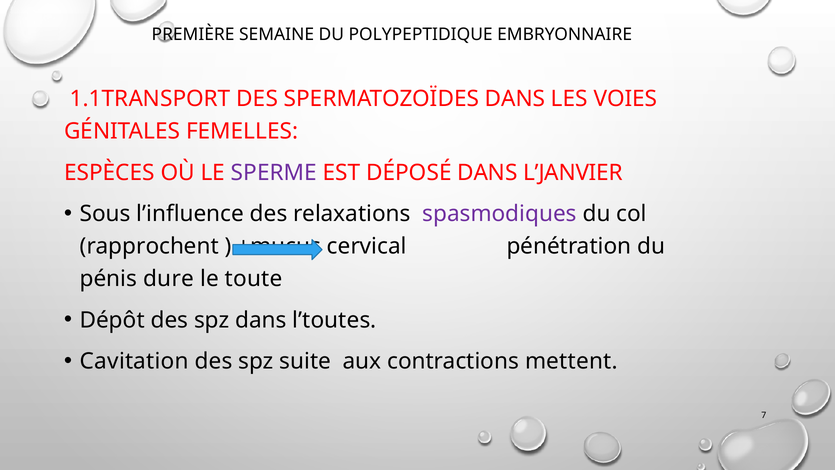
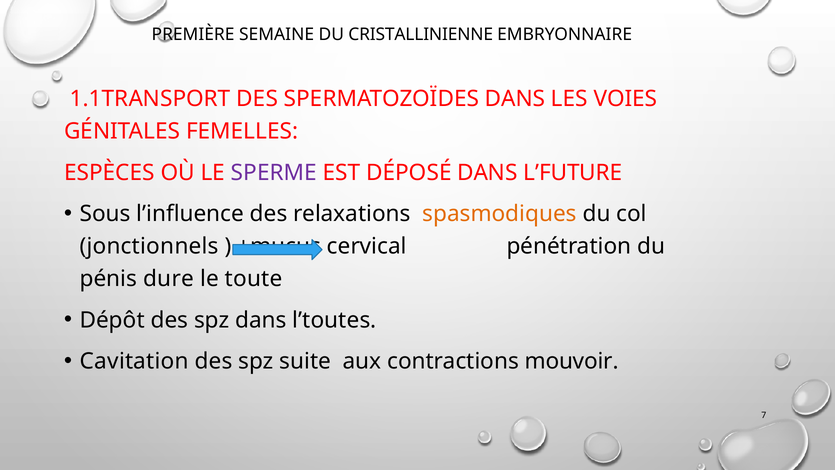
POLYPEPTIDIQUE: POLYPEPTIDIQUE -> CRISTALLINIENNE
L’JANVIER: L’JANVIER -> L’FUTURE
spasmodiques colour: purple -> orange
rapprochent: rapprochent -> jonctionnels
mettent: mettent -> mouvoir
